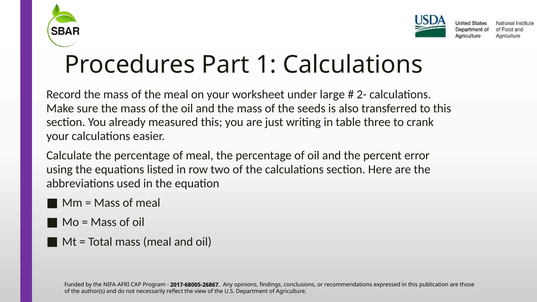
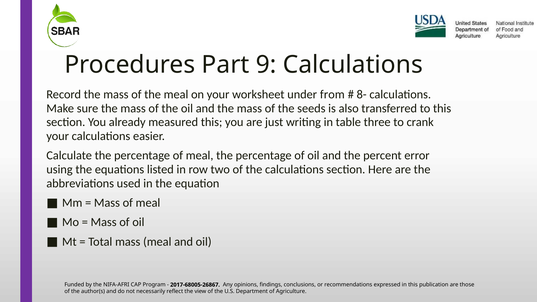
1: 1 -> 9
large: large -> from
2-: 2- -> 8-
